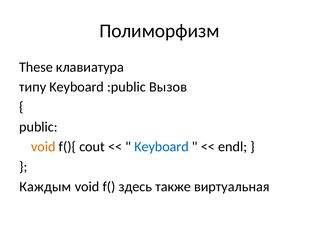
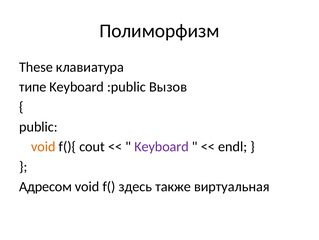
типу: типу -> типе
Keyboard at (162, 146) colour: blue -> purple
Каждым: Каждым -> Адресом
